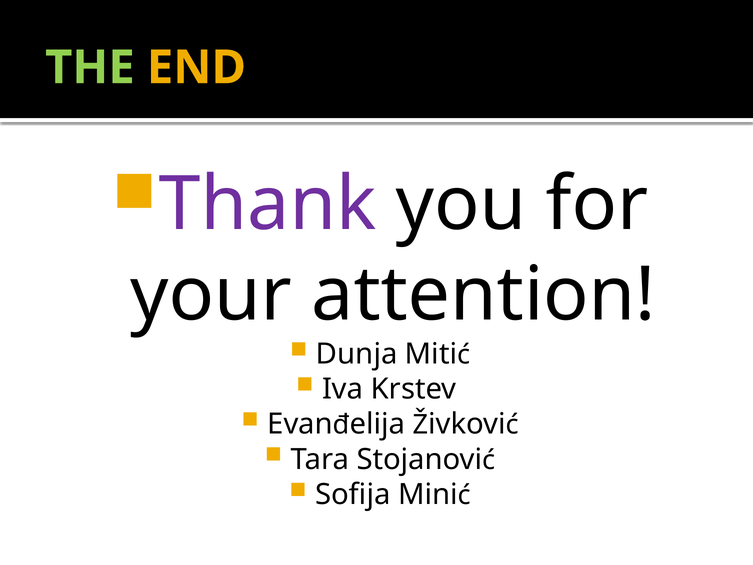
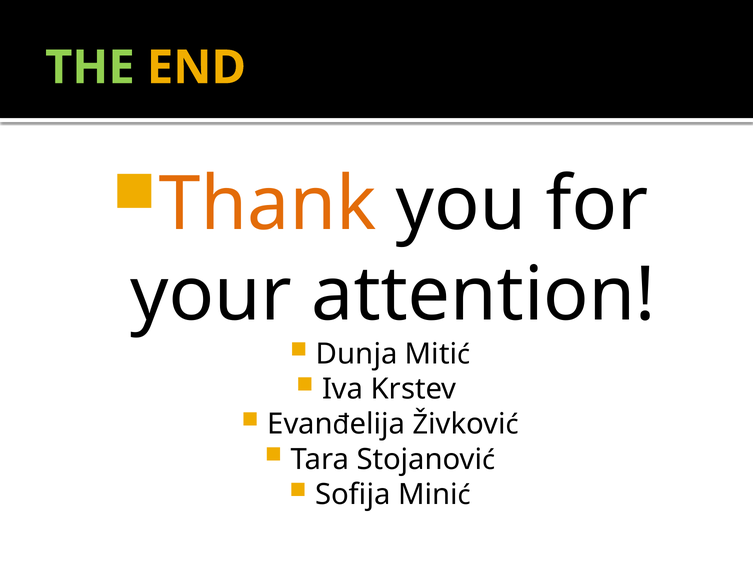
Thank colour: purple -> orange
